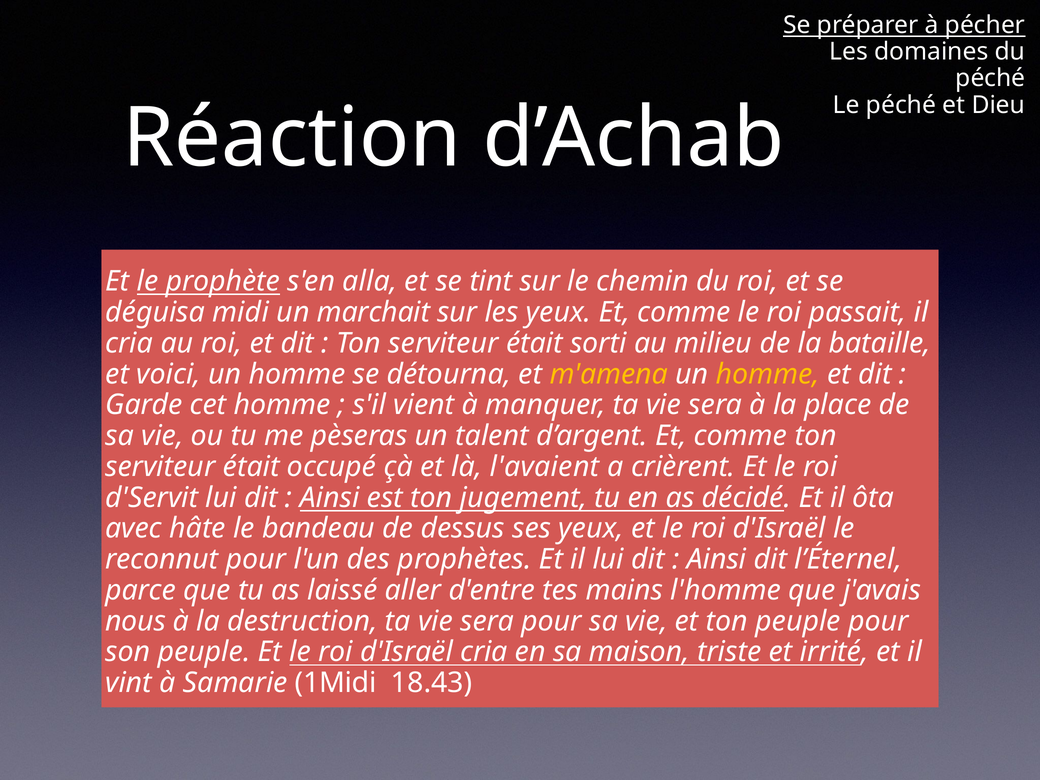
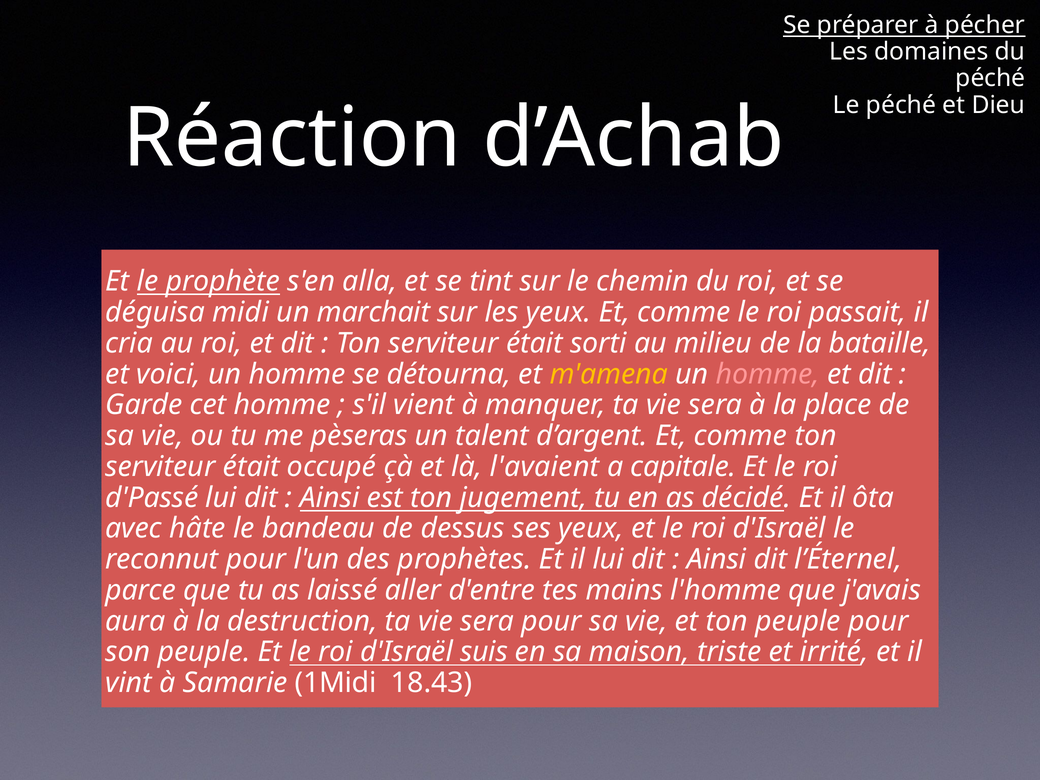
homme at (768, 374) colour: yellow -> pink
crièrent: crièrent -> capitale
d'Servit: d'Servit -> d'Passé
nous: nous -> aura
d'Israël cria: cria -> suis
